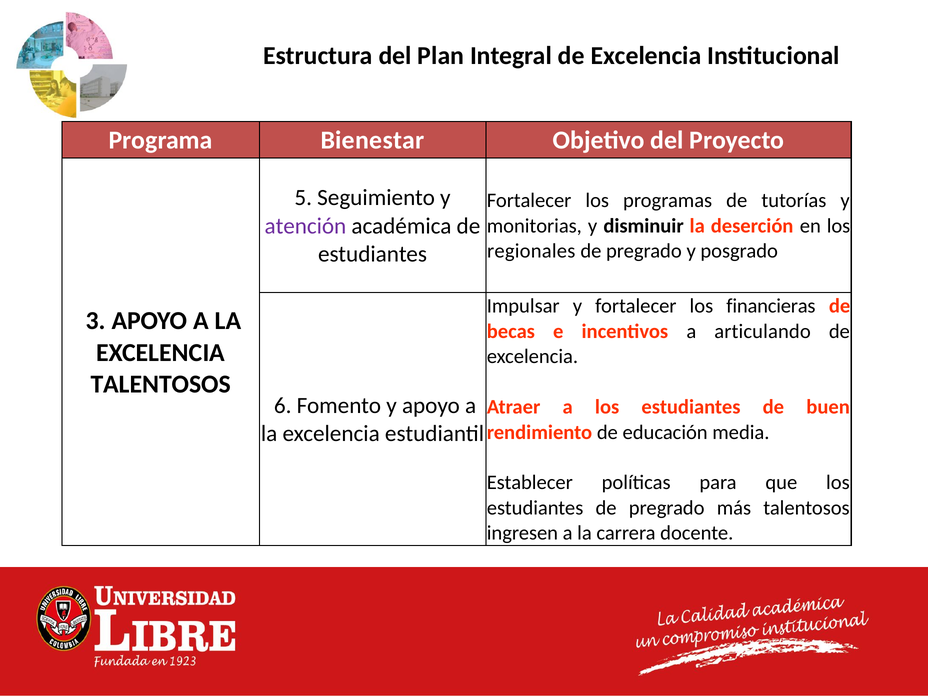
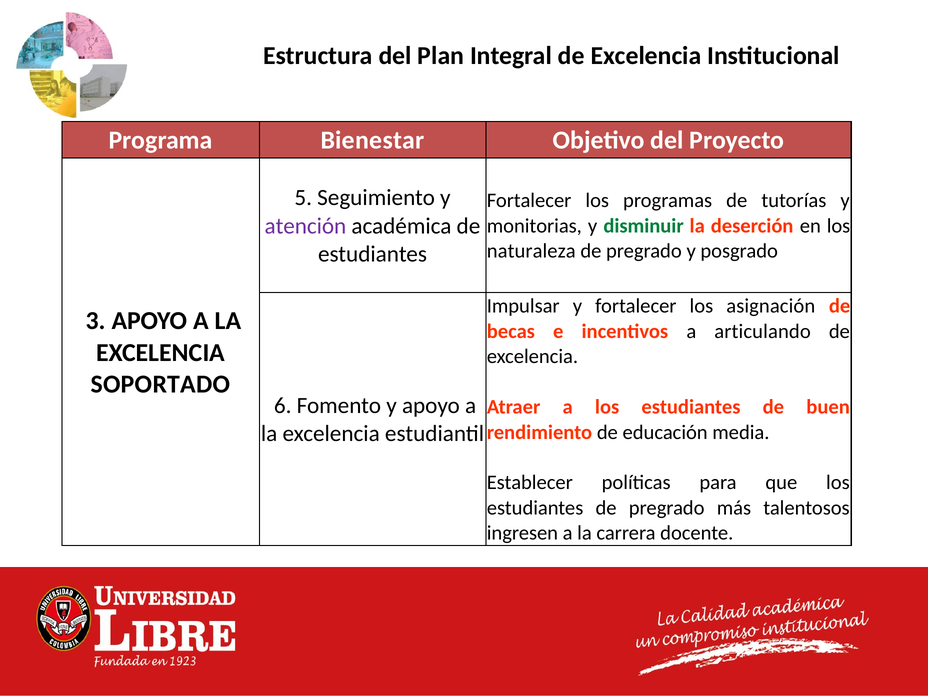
disminuir colour: black -> green
regionales: regionales -> naturaleza
financieras: financieras -> asignación
TALENTOSOS at (161, 384): TALENTOSOS -> SOPORTADO
